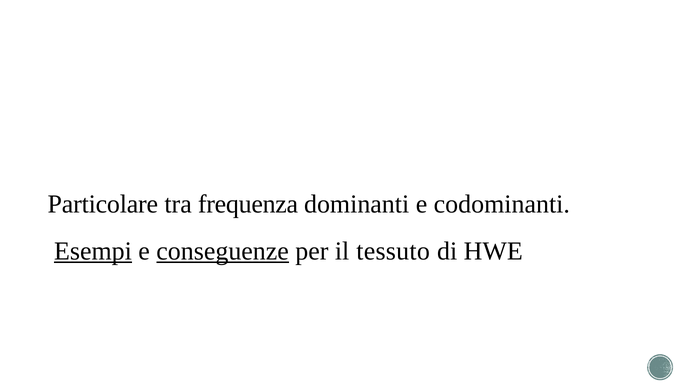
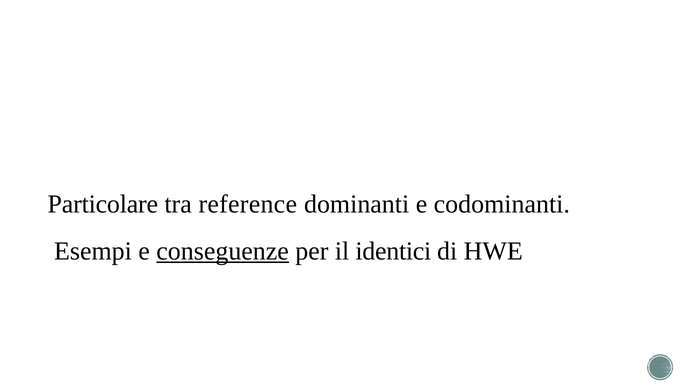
frequenza: frequenza -> reference
Esempi underline: present -> none
tessuto: tessuto -> identici
